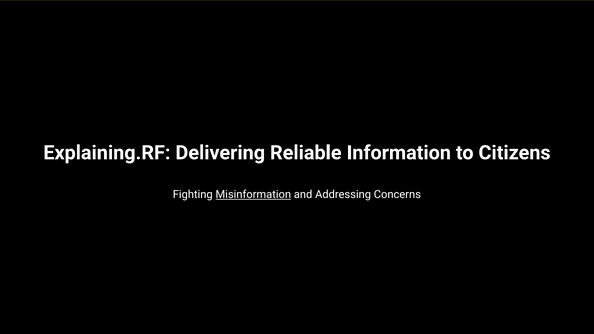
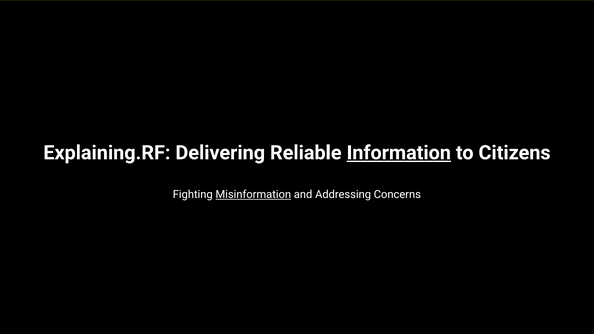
Information underline: none -> present
